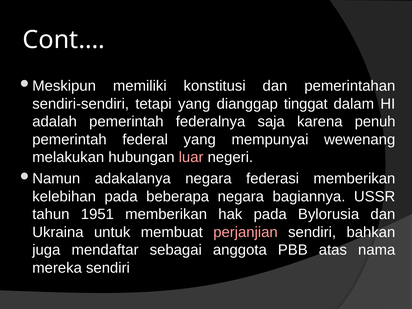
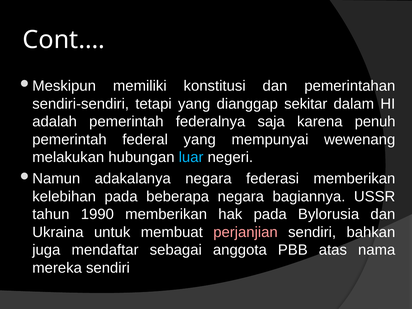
tinggat: tinggat -> sekitar
luar colour: pink -> light blue
1951: 1951 -> 1990
